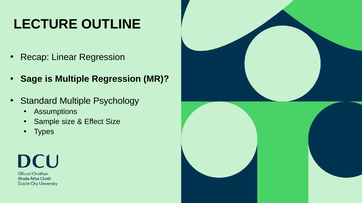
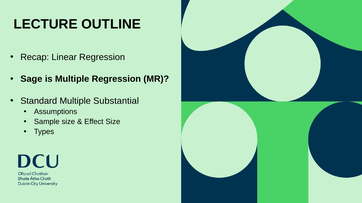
Psychology: Psychology -> Substantial
